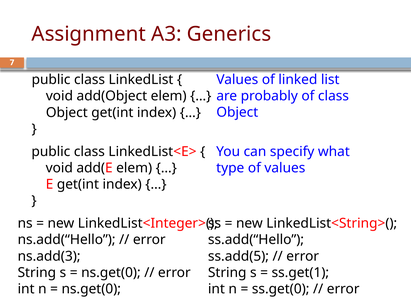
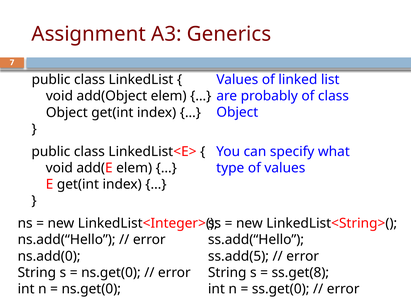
ns.add(3: ns.add(3 -> ns.add(0
ss.get(1: ss.get(1 -> ss.get(8
